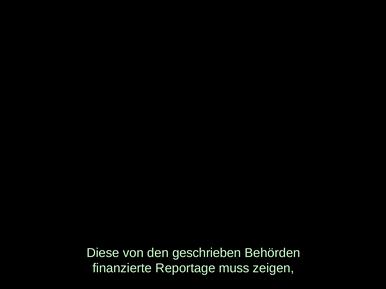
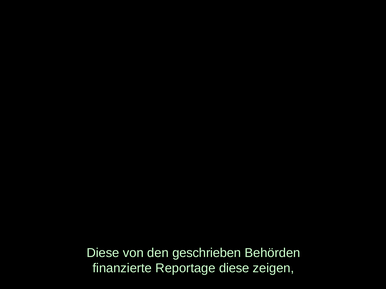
Reportage muss: muss -> diese
